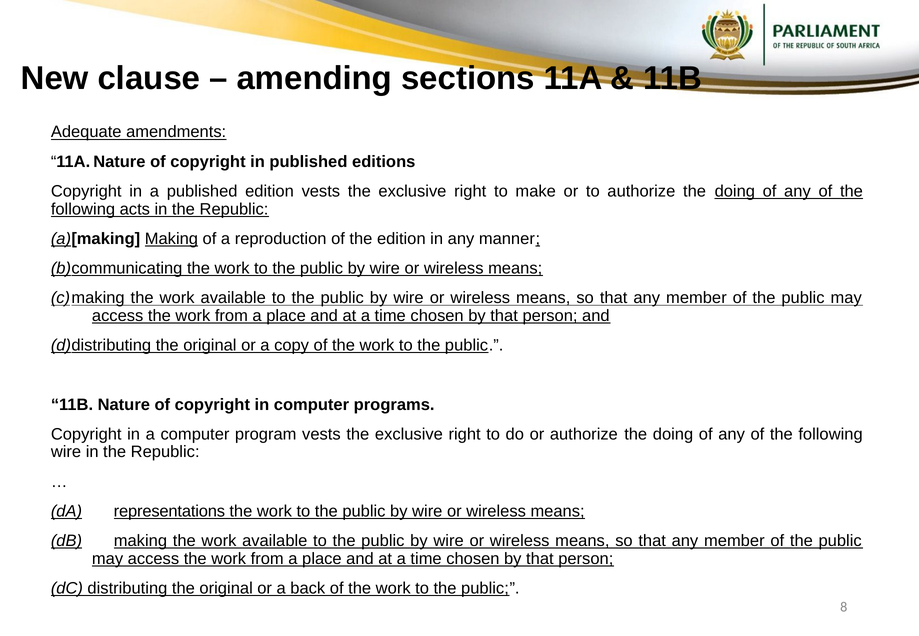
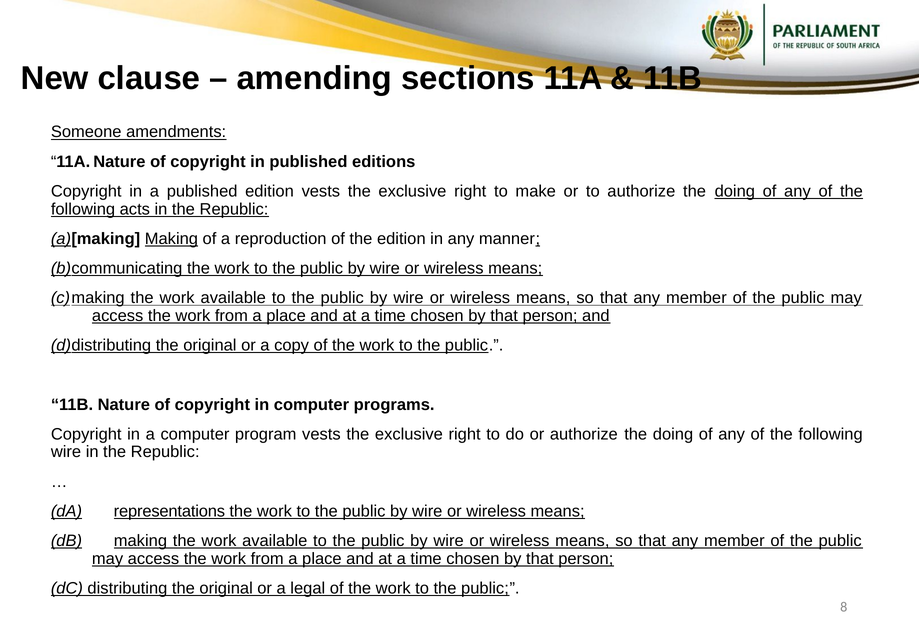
Adequate: Adequate -> Someone
back: back -> legal
